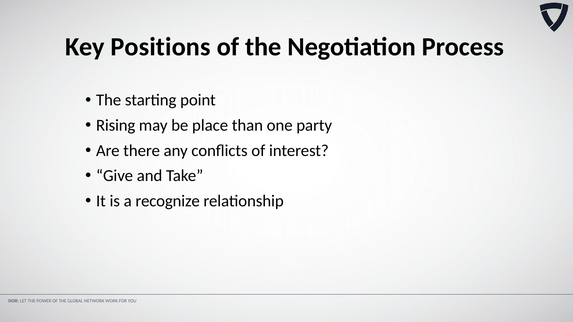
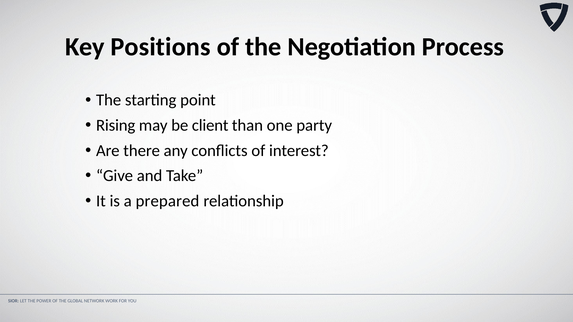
place: place -> client
recognize: recognize -> prepared
